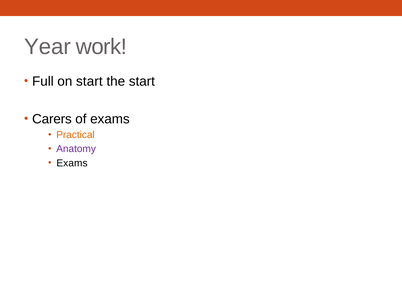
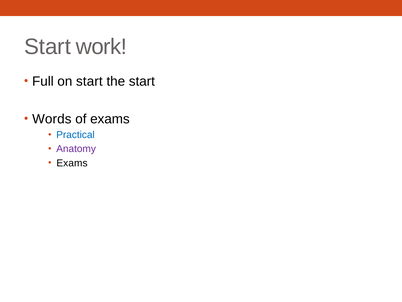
Year at (48, 47): Year -> Start
Carers: Carers -> Words
Practical colour: orange -> blue
